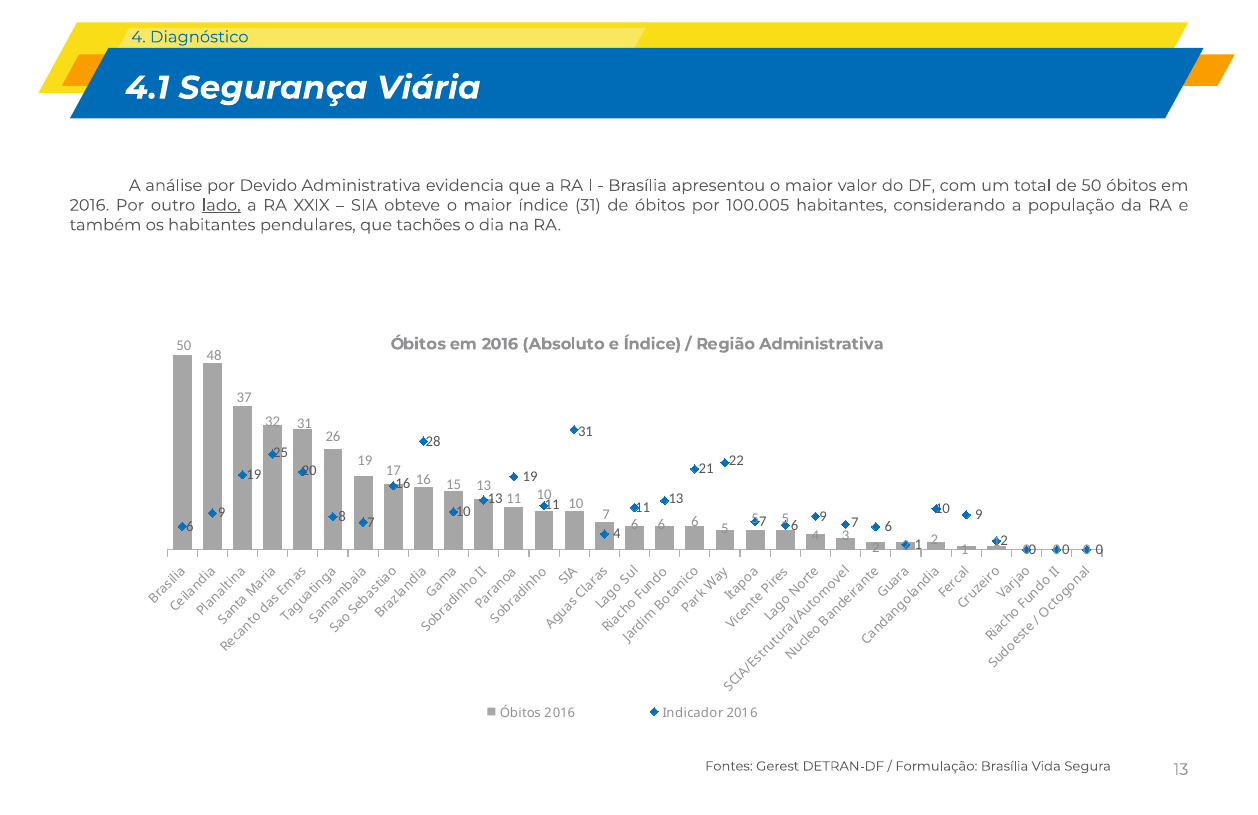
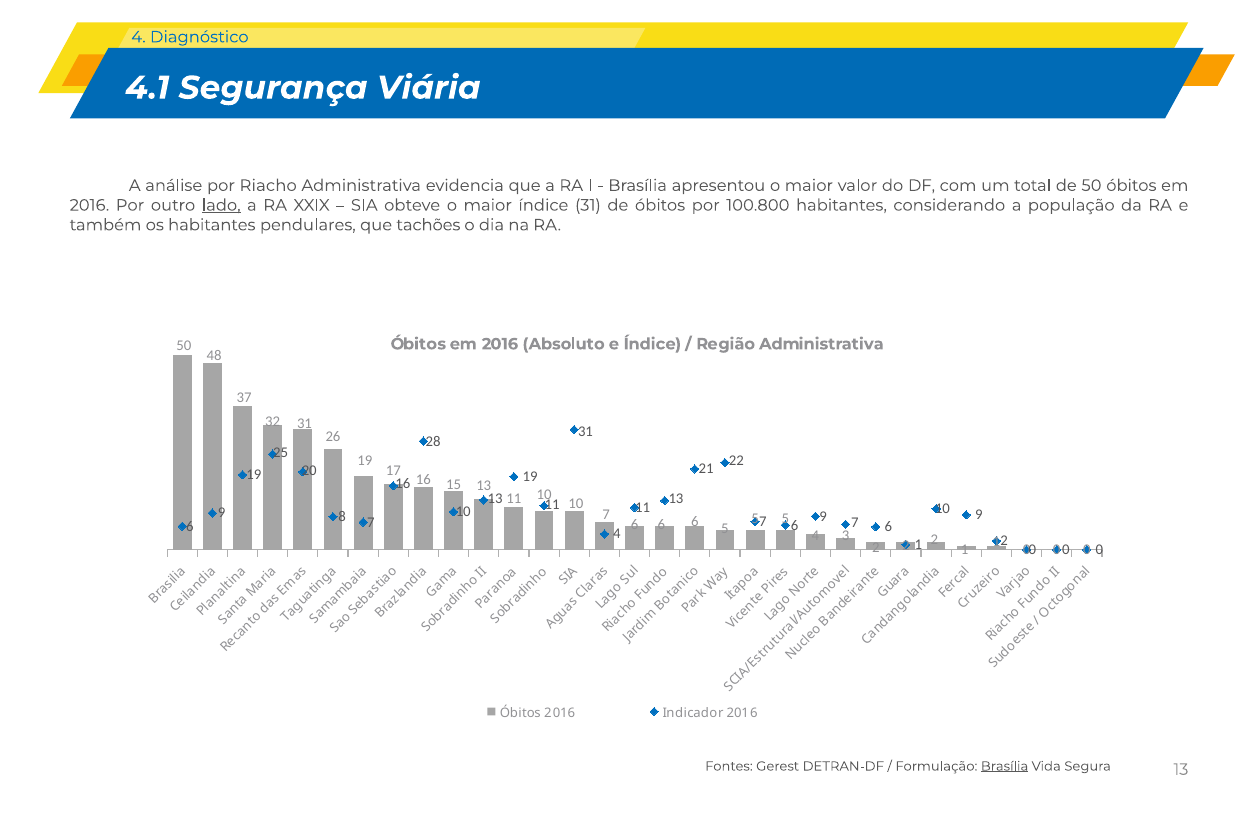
Devido: Devido -> Riacho
100.005: 100.005 -> 100.800
Brasília at (1005, 767) underline: none -> present
